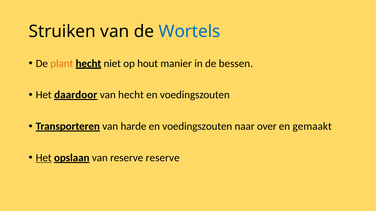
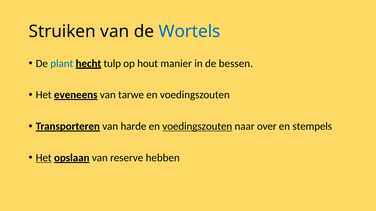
plant colour: orange -> blue
niet: niet -> tulp
daardoor: daardoor -> eveneens
van hecht: hecht -> tarwe
voedingszouten at (197, 127) underline: none -> present
gemaakt: gemaakt -> stempels
reserve reserve: reserve -> hebben
